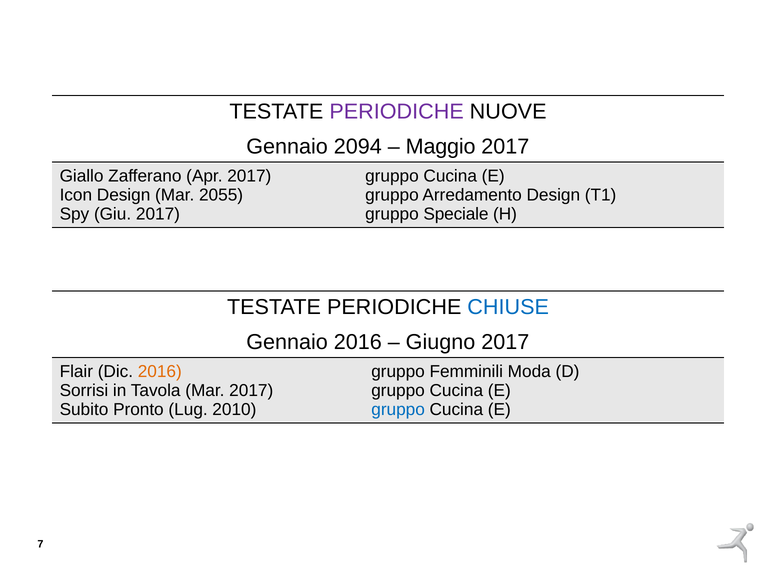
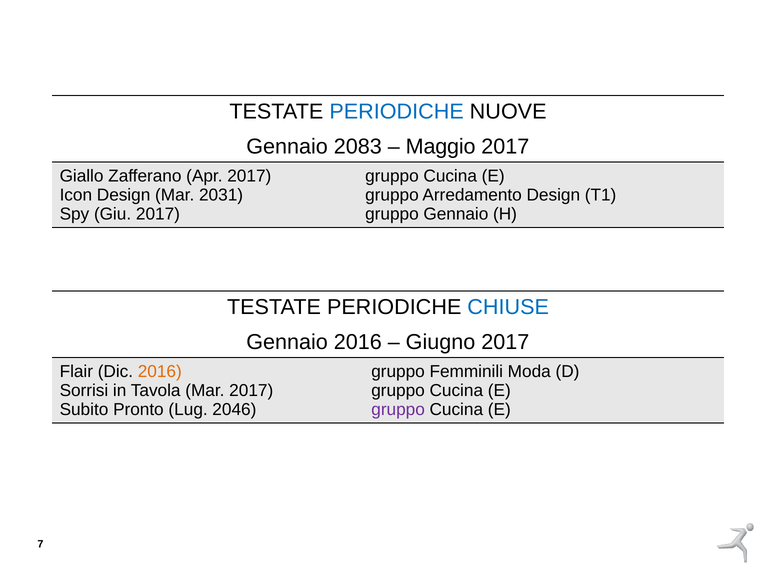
PERIODICHE at (397, 112) colour: purple -> blue
2094: 2094 -> 2083
2055: 2055 -> 2031
gruppo Speciale: Speciale -> Gennaio
2010: 2010 -> 2046
gruppo at (398, 410) colour: blue -> purple
